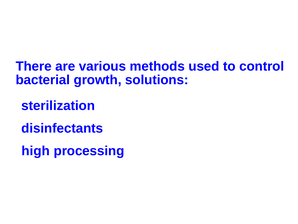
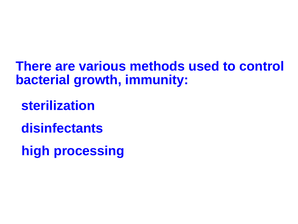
solutions: solutions -> immunity
